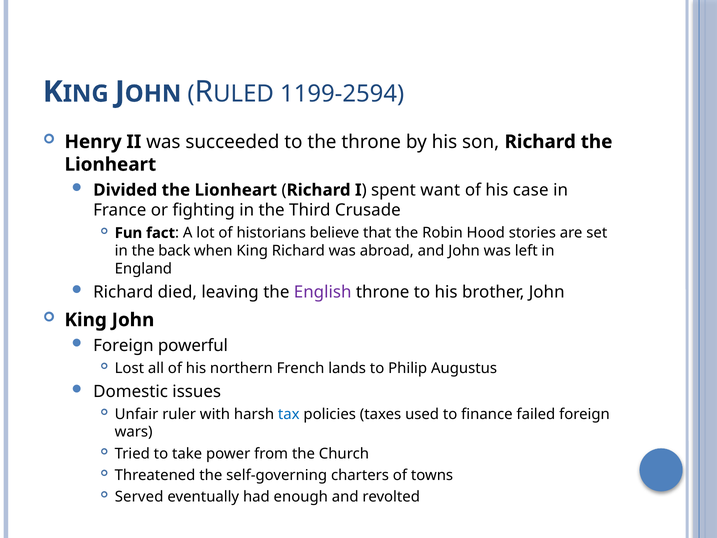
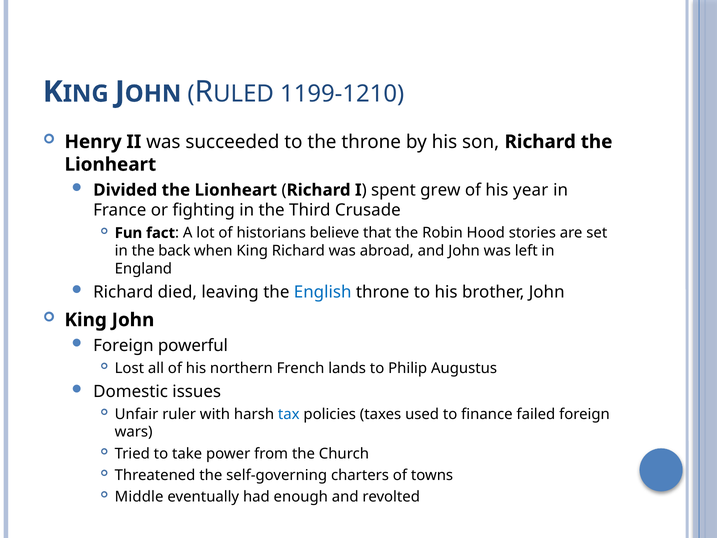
1199-2594: 1199-2594 -> 1199-1210
want: want -> grew
case: case -> year
English colour: purple -> blue
Served: Served -> Middle
